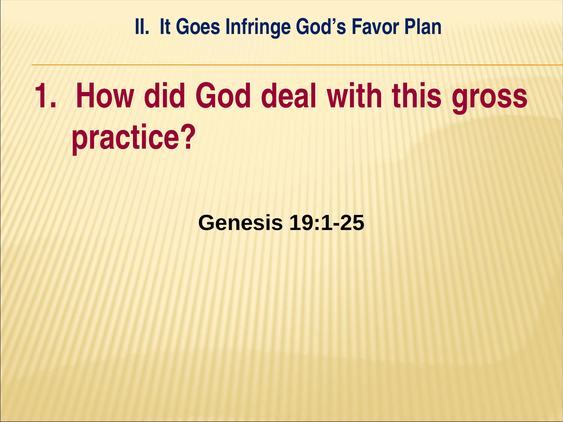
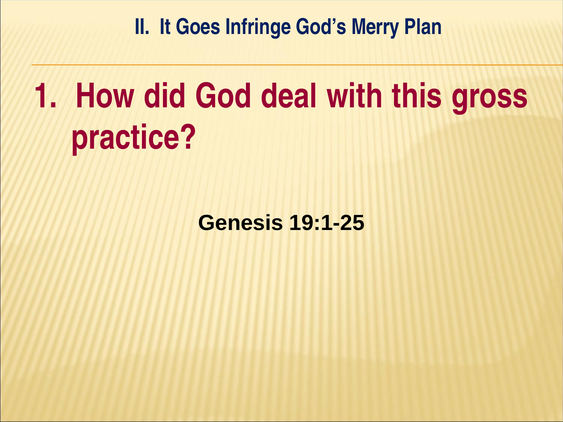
Favor: Favor -> Merry
